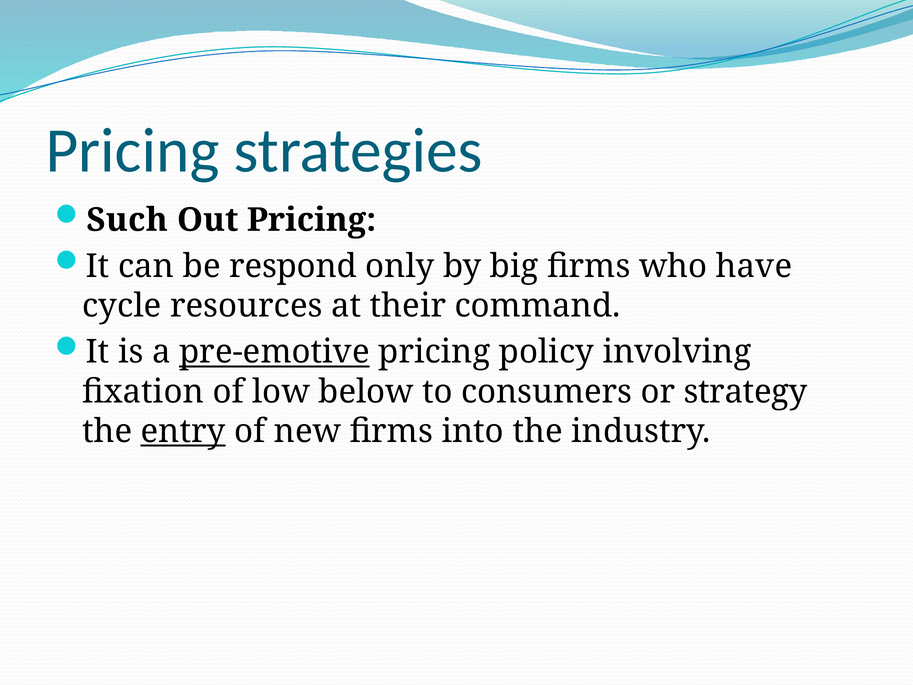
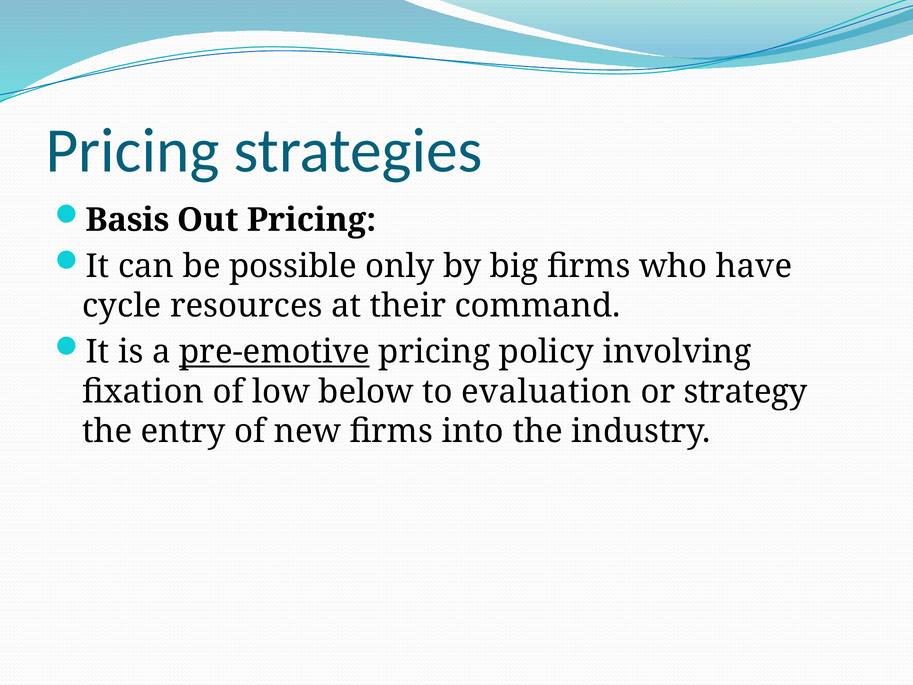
Such: Such -> Basis
respond: respond -> possible
consumers: consumers -> evaluation
entry underline: present -> none
